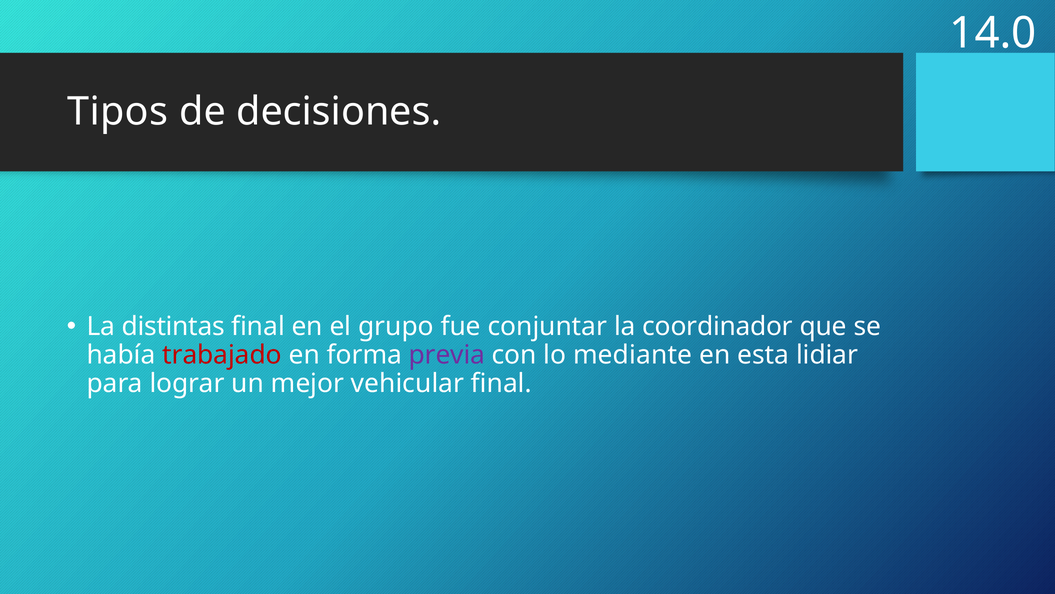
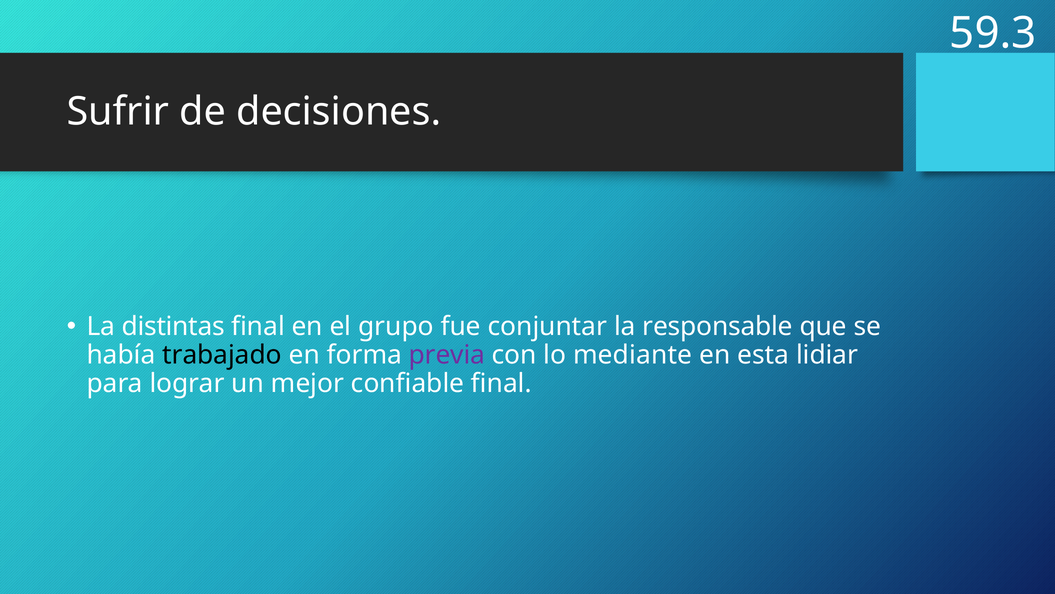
14.0: 14.0 -> 59.3
Tipos: Tipos -> Sufrir
coordinador: coordinador -> responsable
trabajado colour: red -> black
vehicular: vehicular -> confiable
